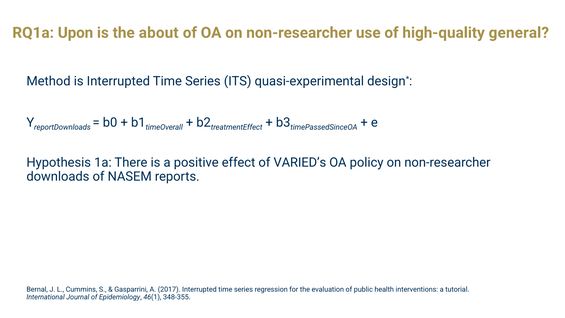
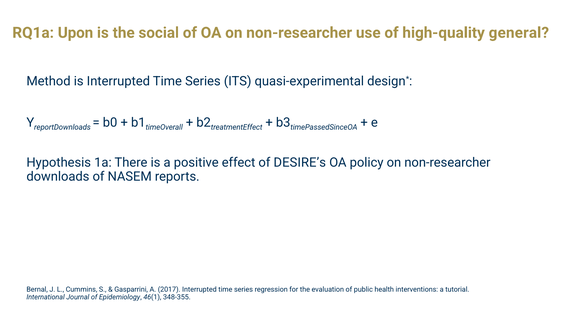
about: about -> social
VARIED’s: VARIED’s -> DESIRE’s
